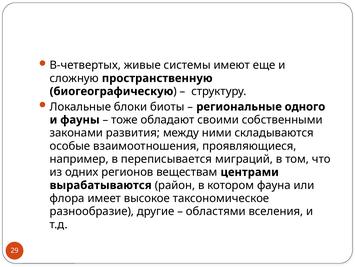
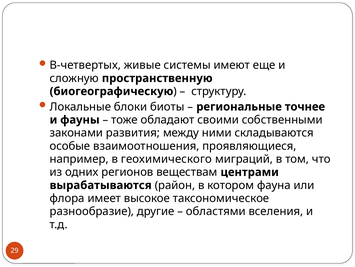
одного: одного -> точнее
переписывается: переписывается -> геохимического
